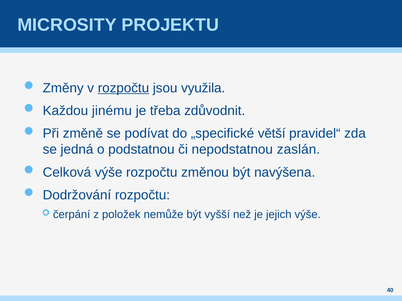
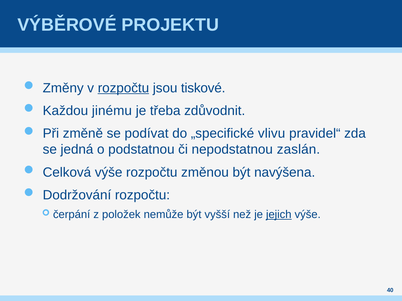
MICROSITY: MICROSITY -> VÝBĚROVÉ
využila: využila -> tiskové
větší: větší -> vlivu
jejich underline: none -> present
